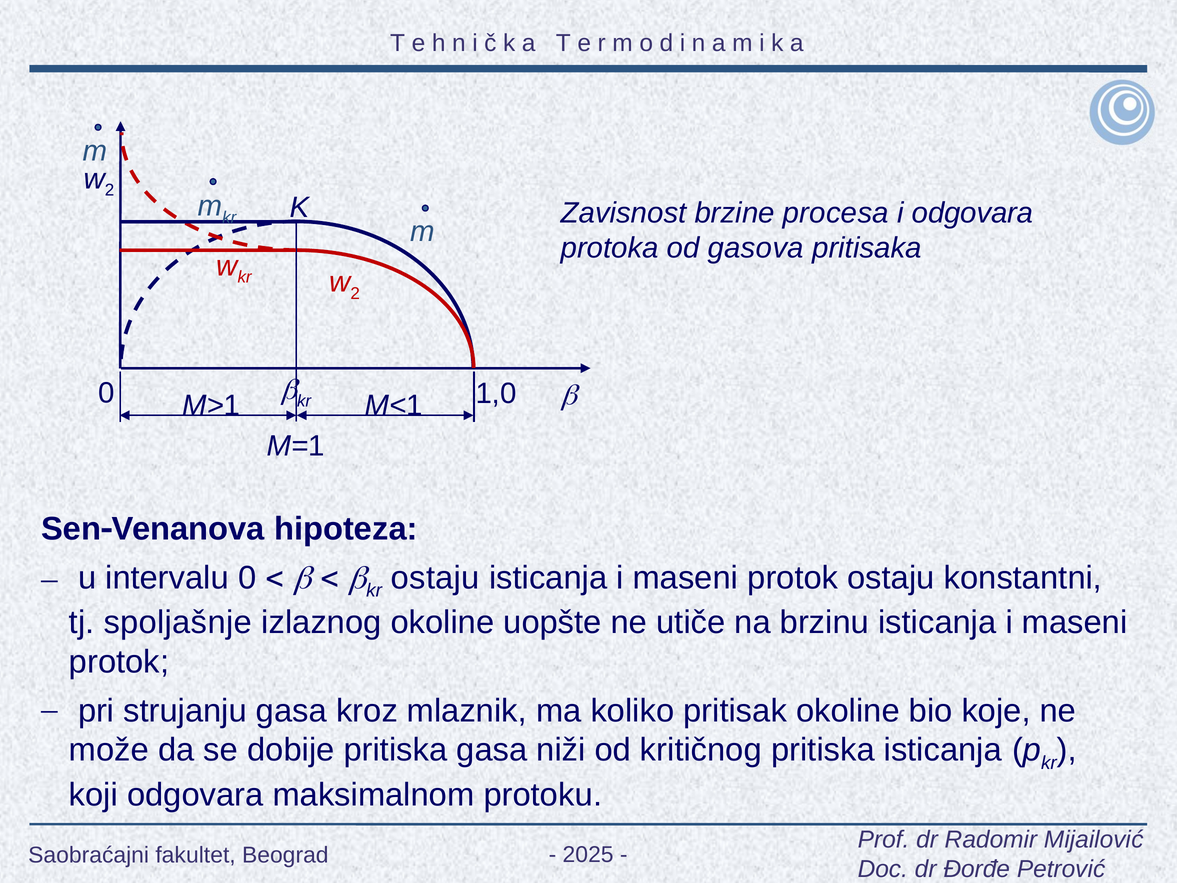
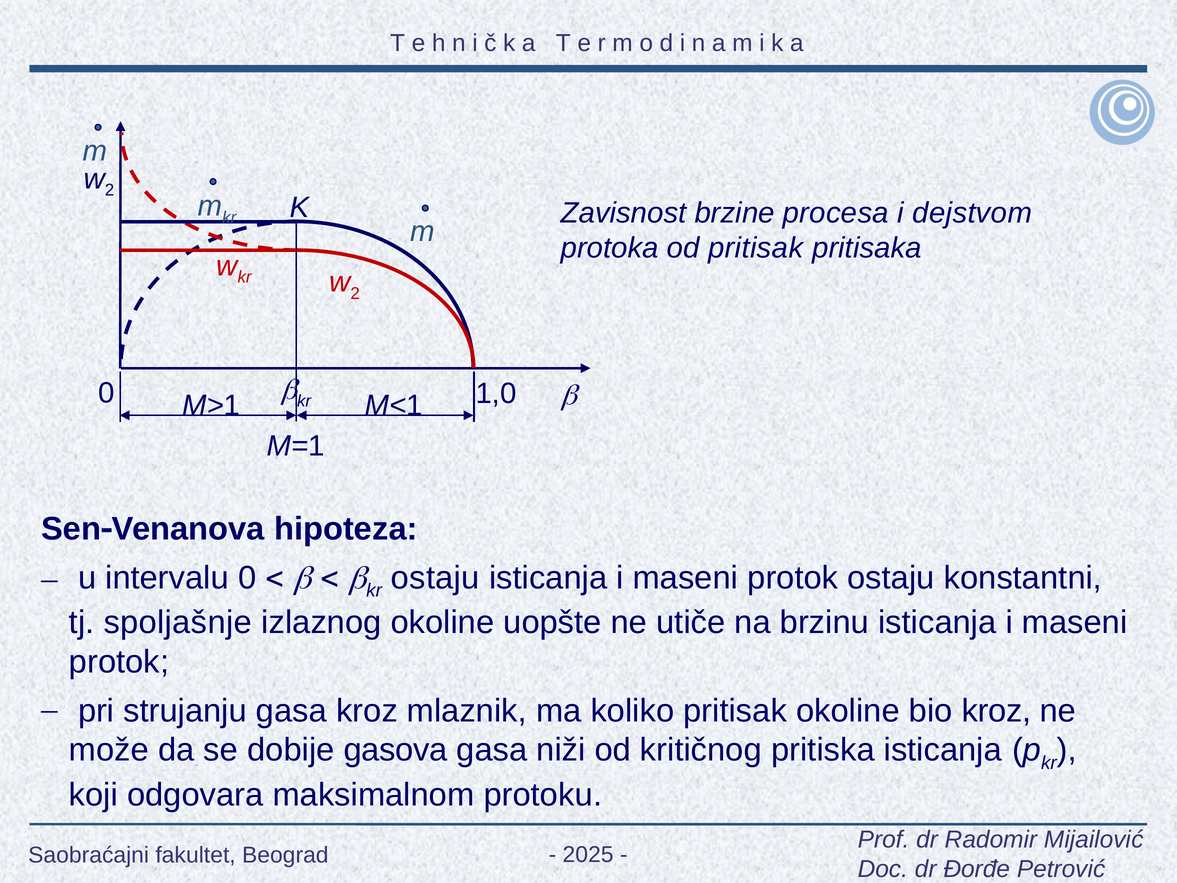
i odgovara: odgovara -> dejstvom
od gasova: gasova -> pritisak
bio koje: koje -> kroz
dobije pritiska: pritiska -> gasova
